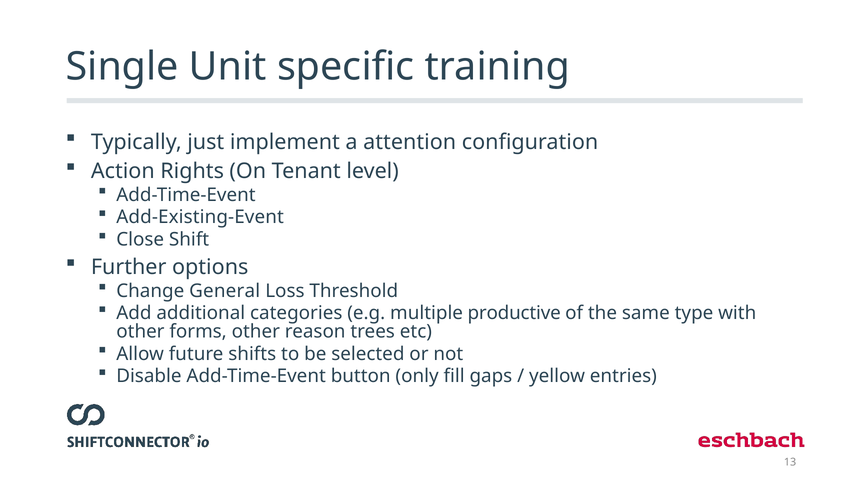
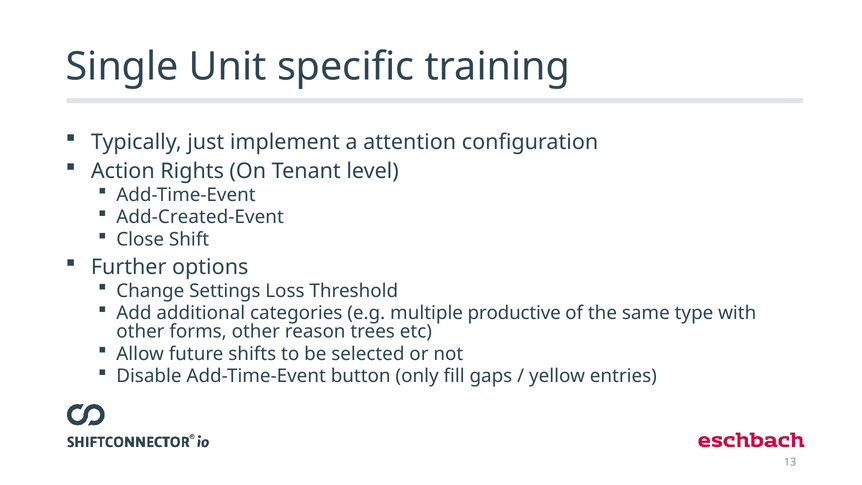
Add-Existing-Event: Add-Existing-Event -> Add-Created-Event
General: General -> Settings
